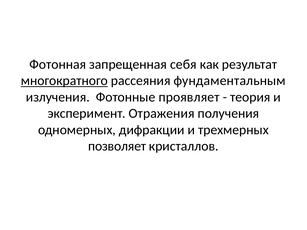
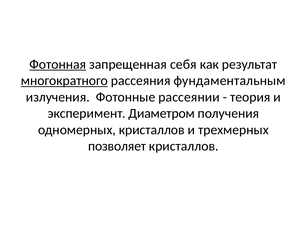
Фотонная underline: none -> present
проявляет: проявляет -> рассеянии
Отражения: Отражения -> Диаметром
одномерных дифракции: дифракции -> кристаллов
